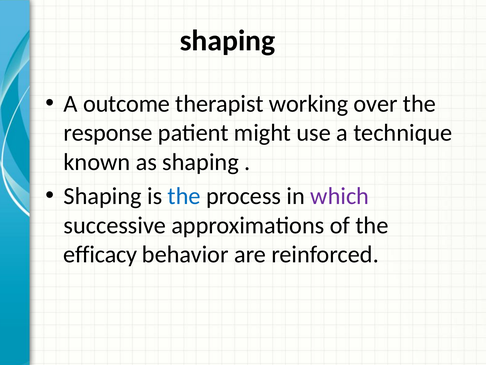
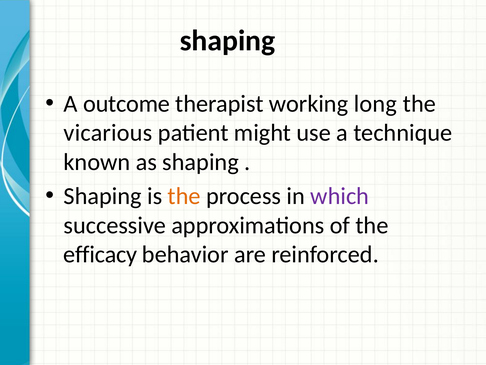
over: over -> long
response: response -> vicarious
the at (184, 196) colour: blue -> orange
